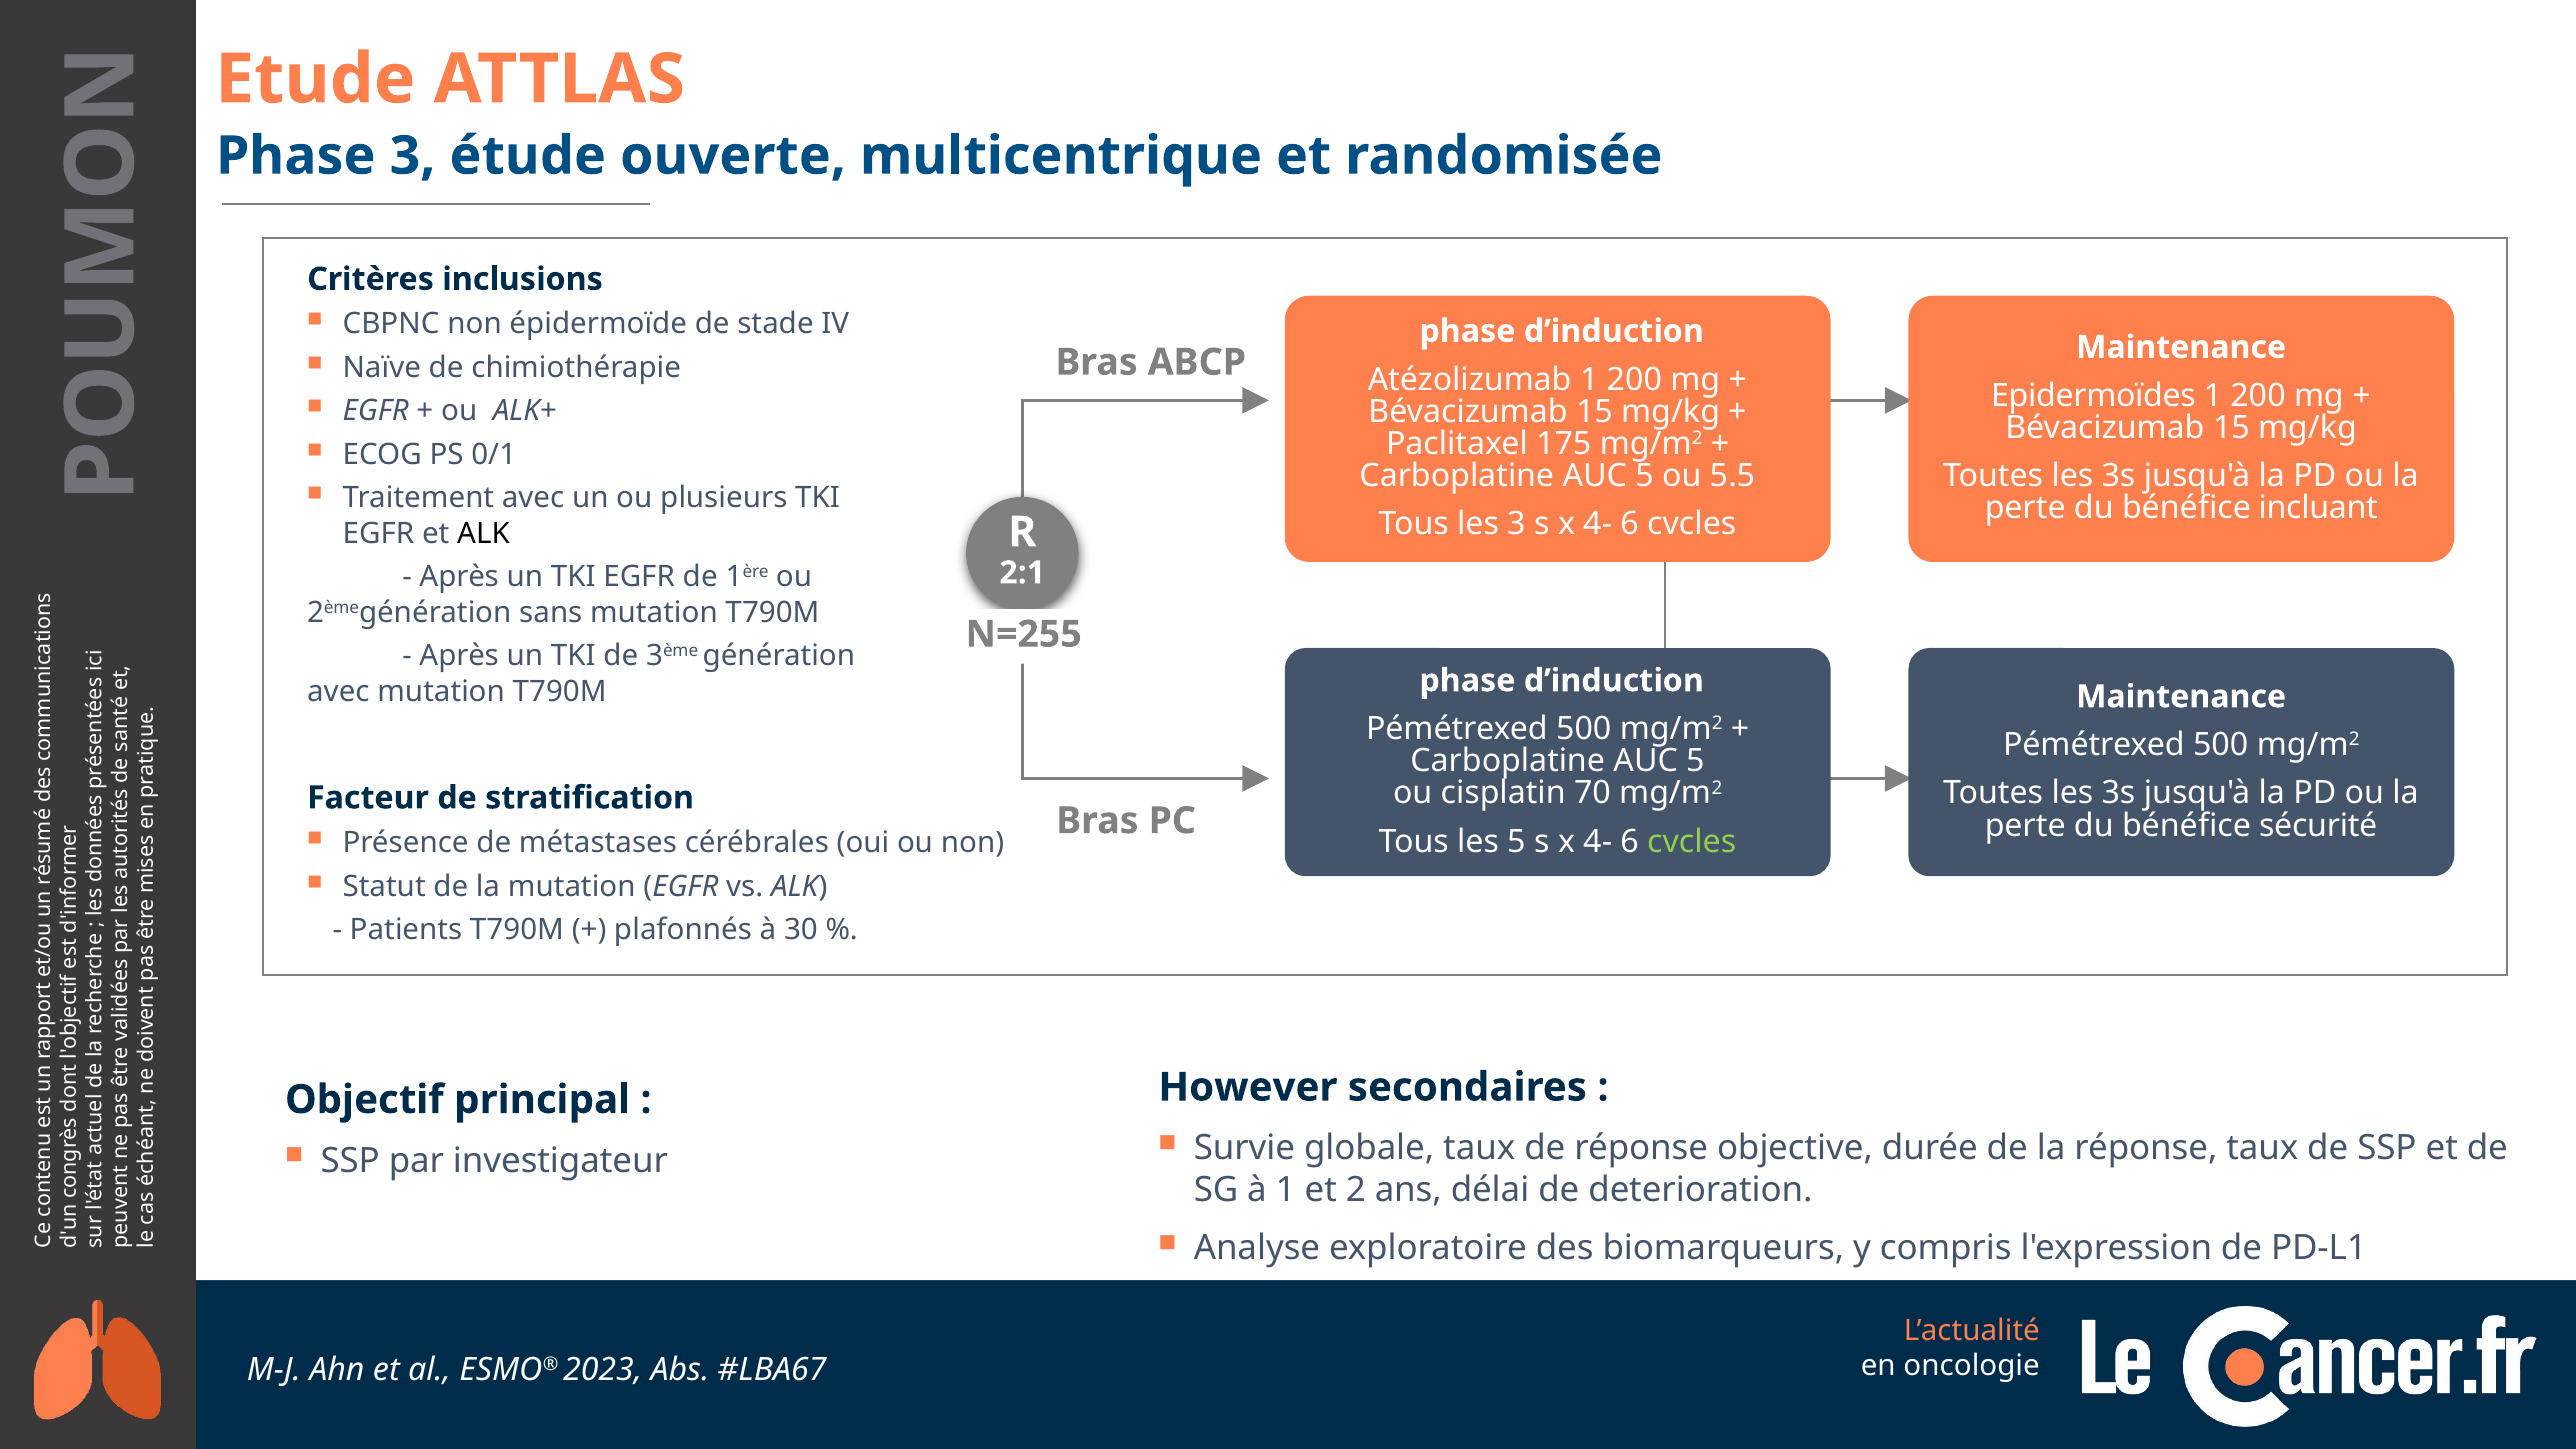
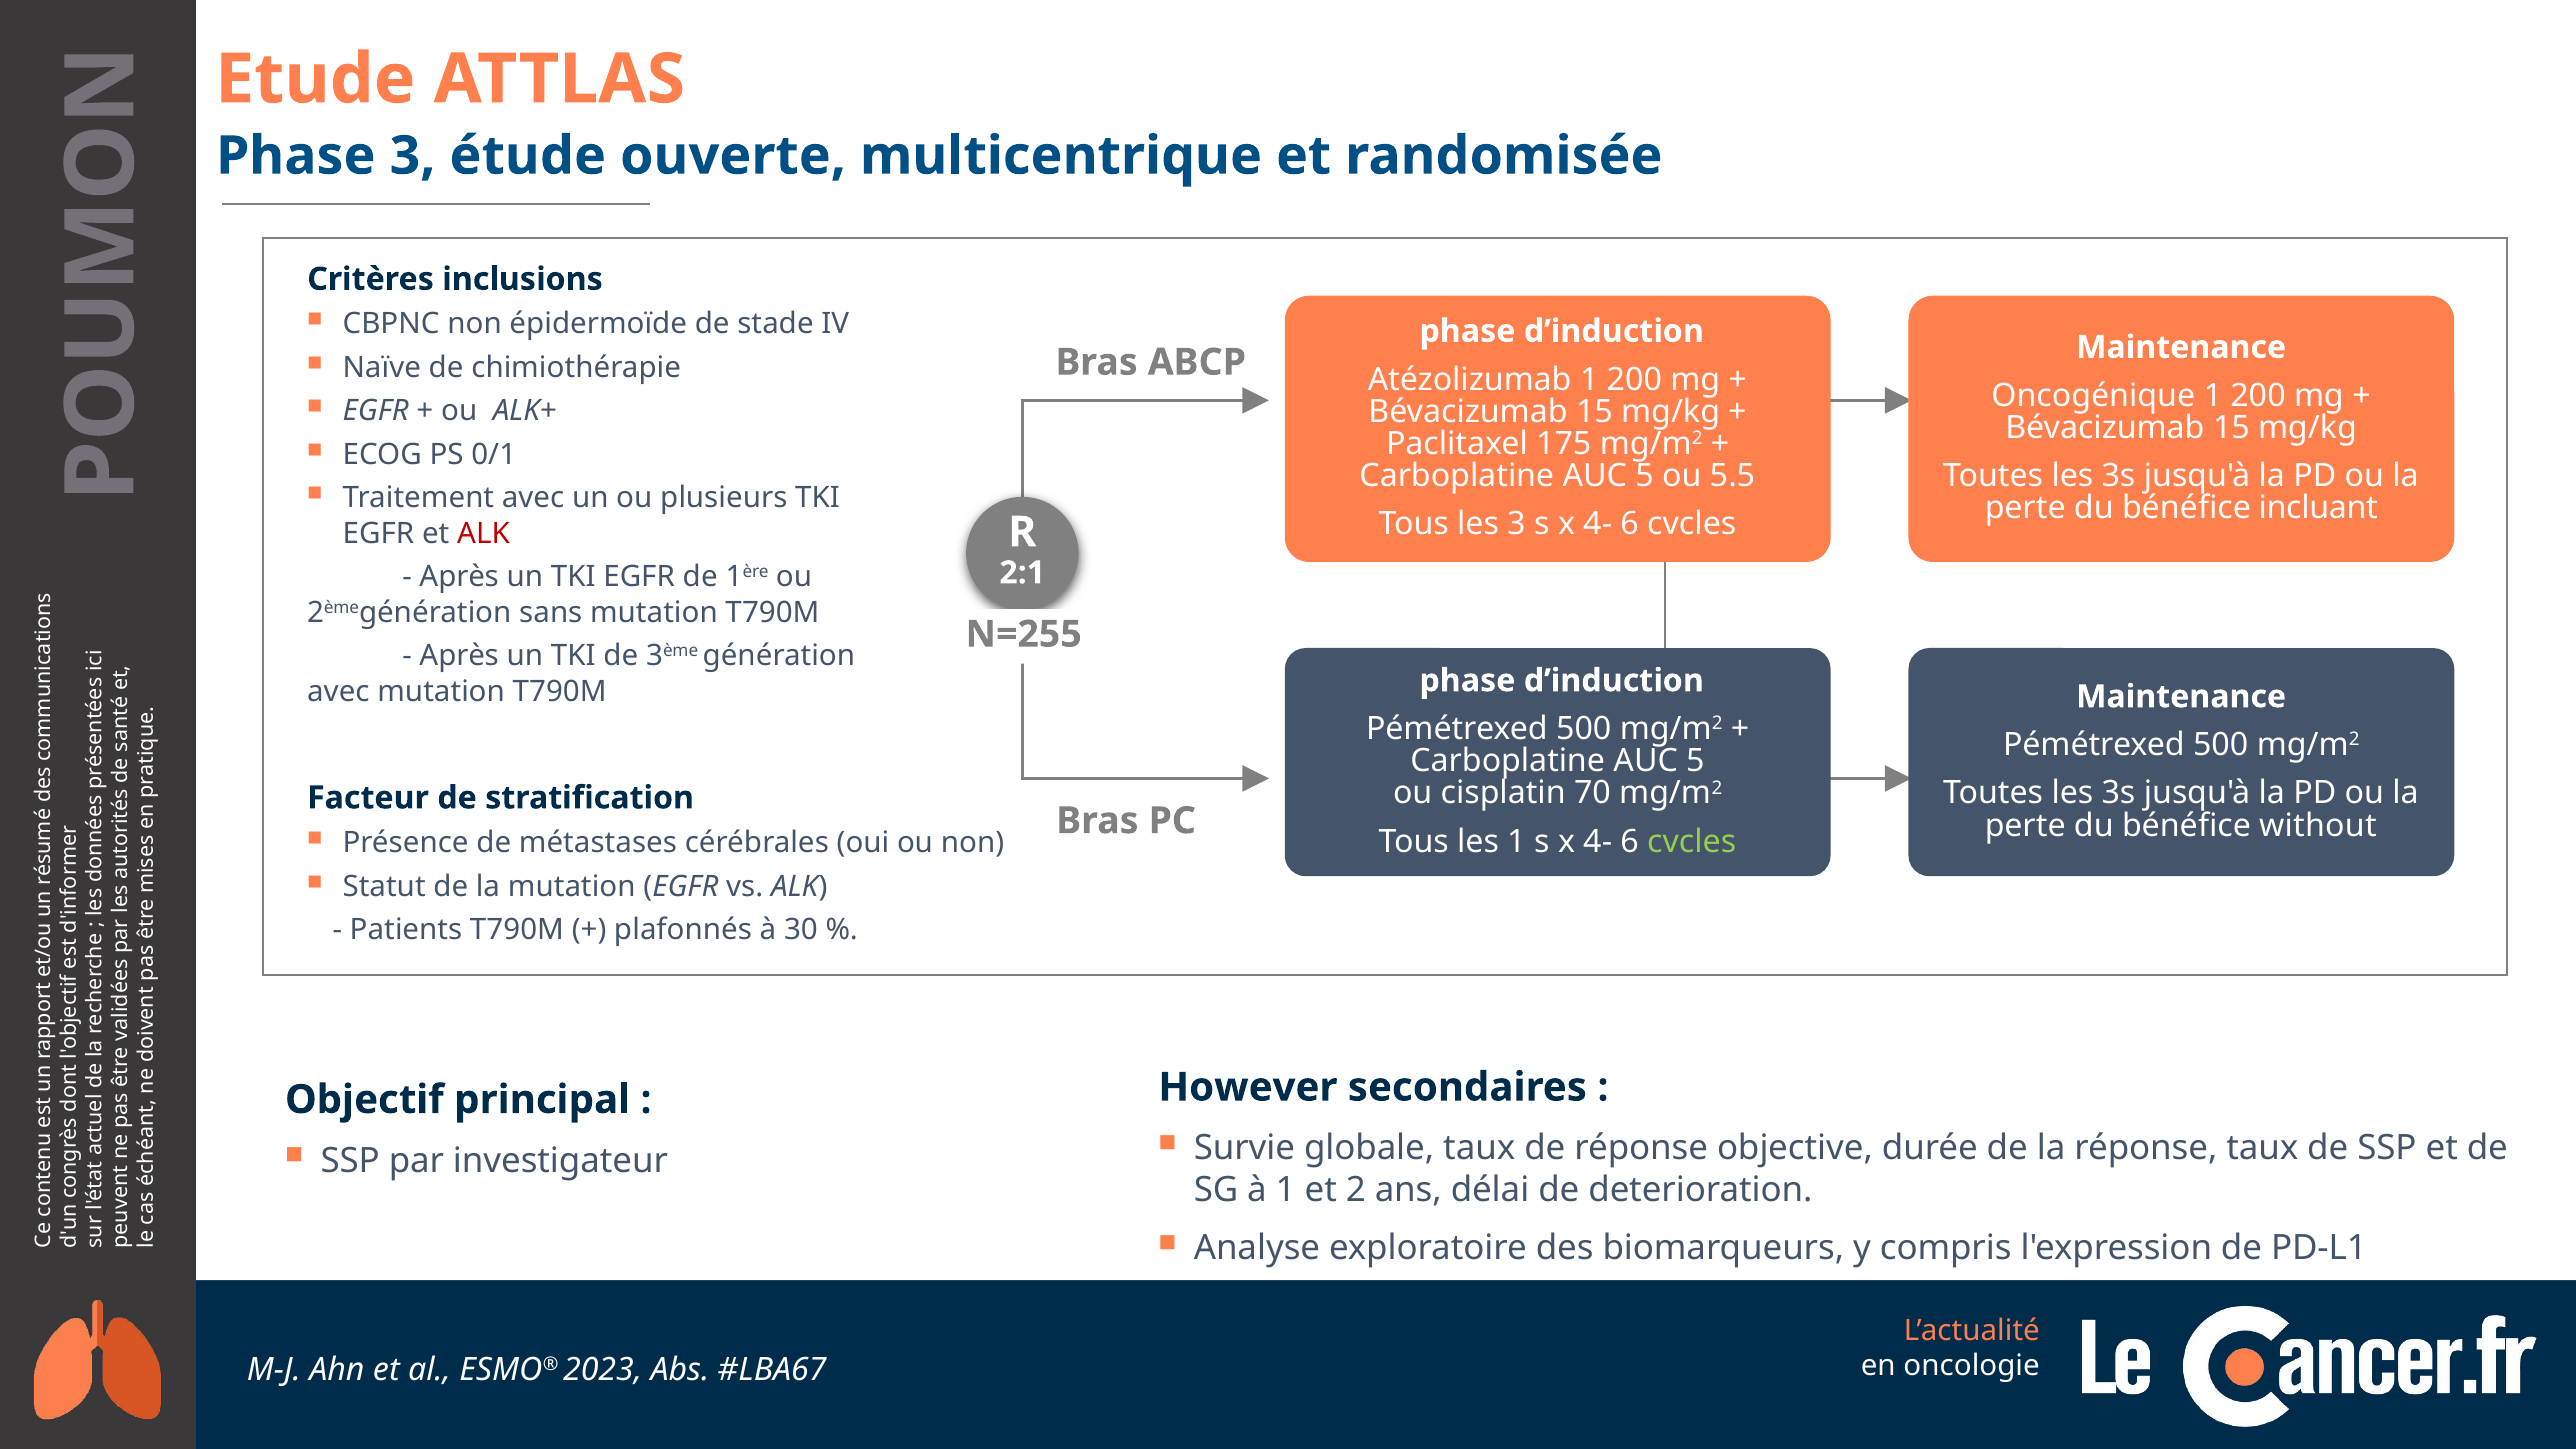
Epidermoïdes: Epidermoïdes -> Oncogénique
ALK at (484, 534) colour: black -> red
sécurité: sécurité -> without
les 5: 5 -> 1
